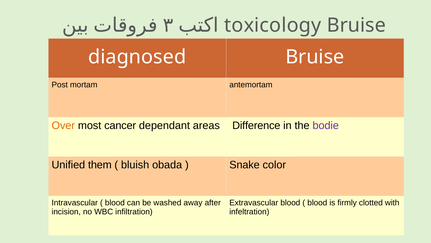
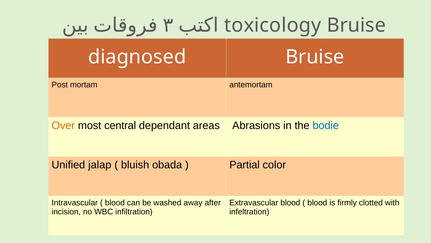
cancer: cancer -> central
Difference: Difference -> Abrasions
bodie colour: purple -> blue
them: them -> jalap
Snake: Snake -> Partial
